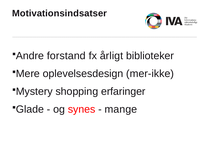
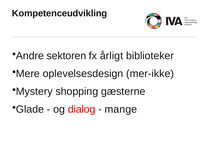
Motivationsindsatser: Motivationsindsatser -> Kompetenceudvikling
forstand: forstand -> sektoren
erfaringer: erfaringer -> gæsterne
synes: synes -> dialog
